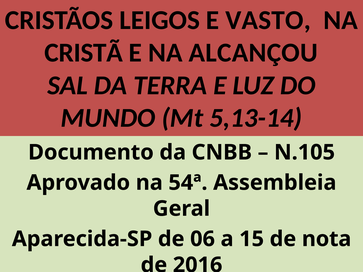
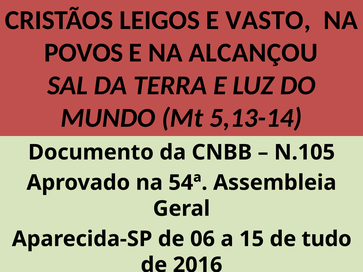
CRISTÃ: CRISTÃ -> POVOS
nota: nota -> tudo
